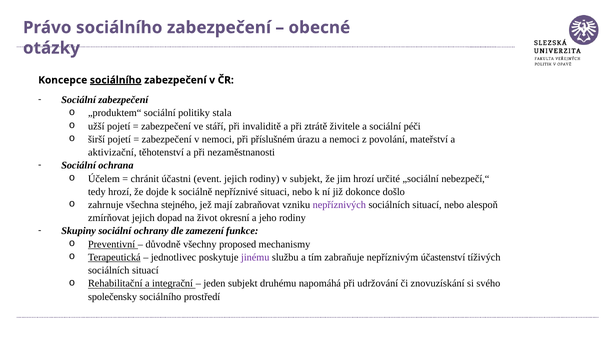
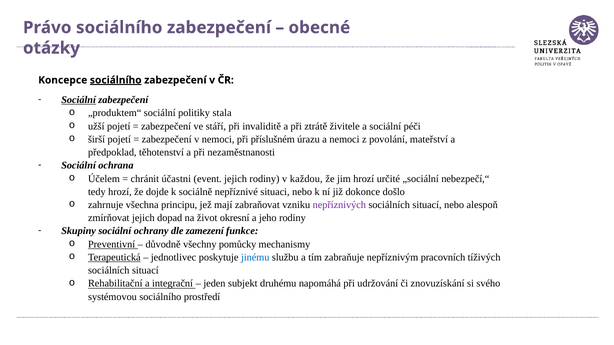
Sociální at (79, 100) underline: none -> present
aktivizační: aktivizační -> předpoklad
v subjekt: subjekt -> každou
stejného: stejného -> principu
proposed: proposed -> pomůcky
jinému colour: purple -> blue
účastenství: účastenství -> pracovních
společensky: společensky -> systémovou
